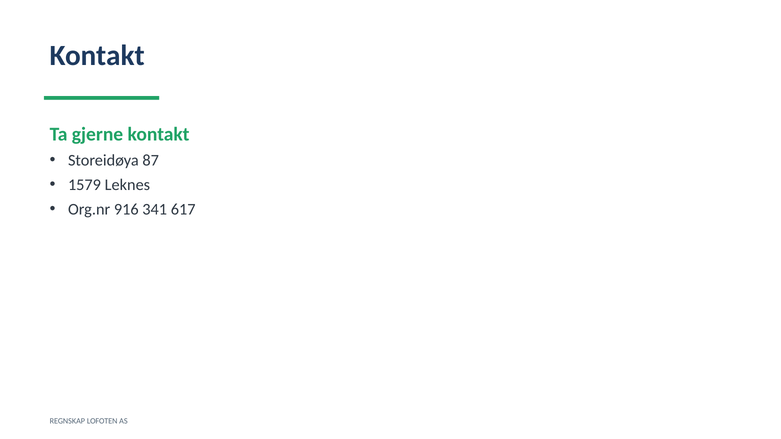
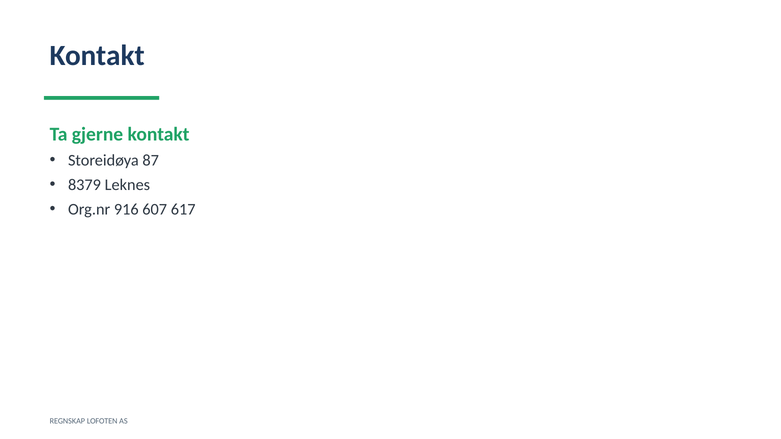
1579: 1579 -> 8379
341: 341 -> 607
